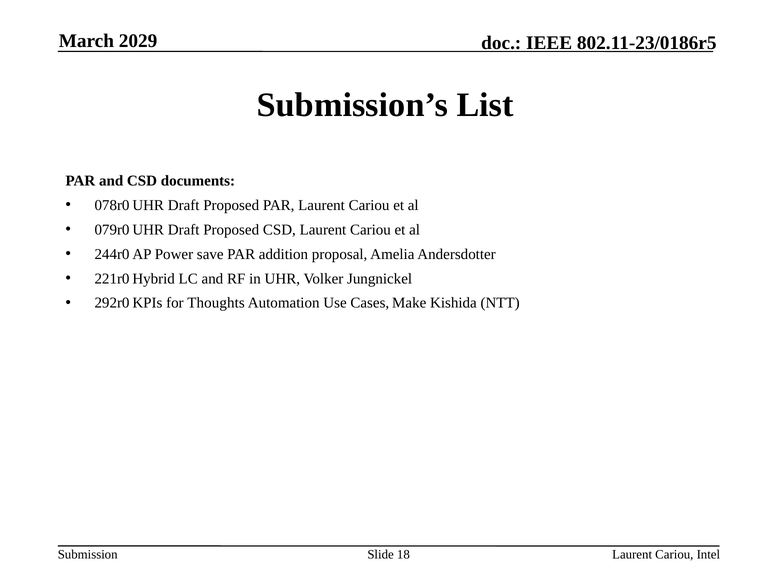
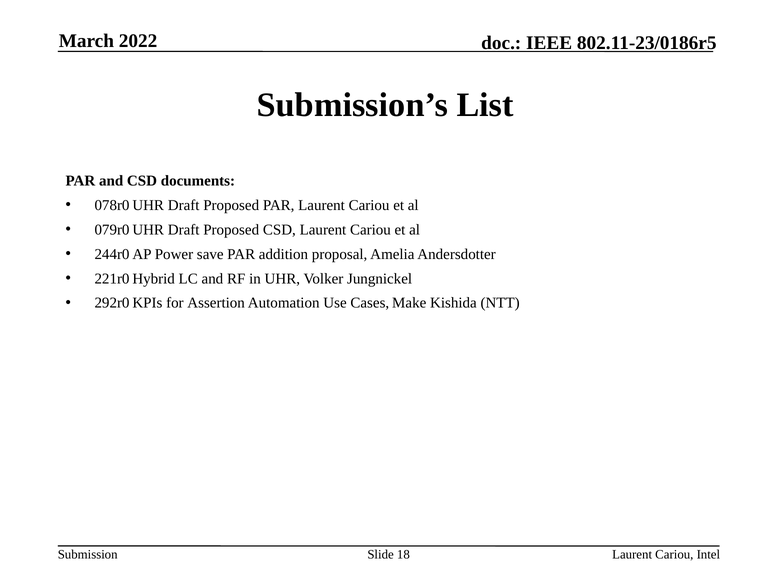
2029: 2029 -> 2022
Thoughts: Thoughts -> Assertion
